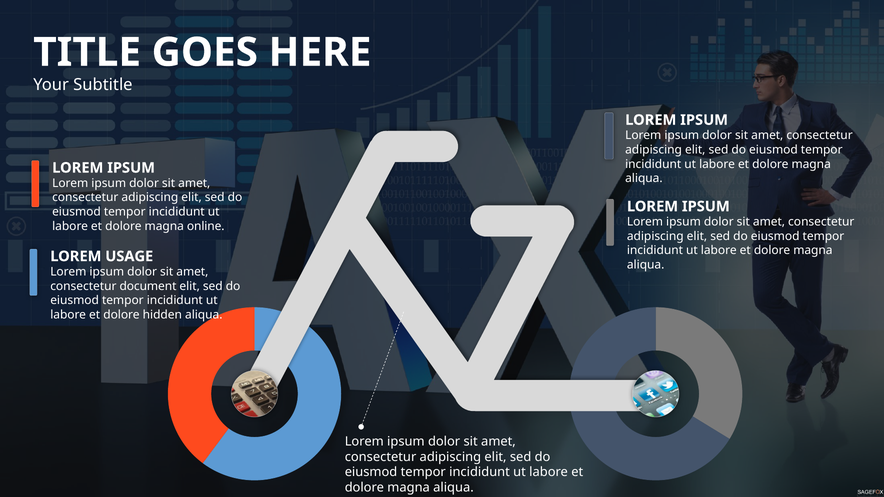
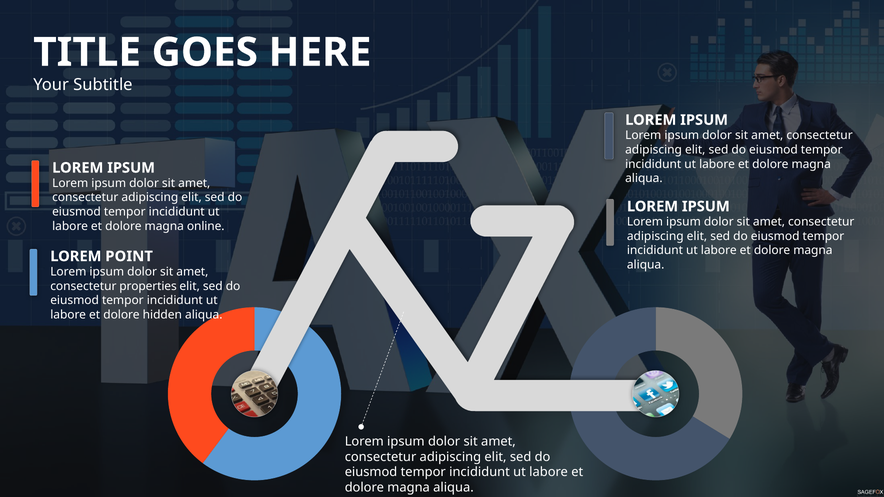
USAGE: USAGE -> POINT
document: document -> properties
